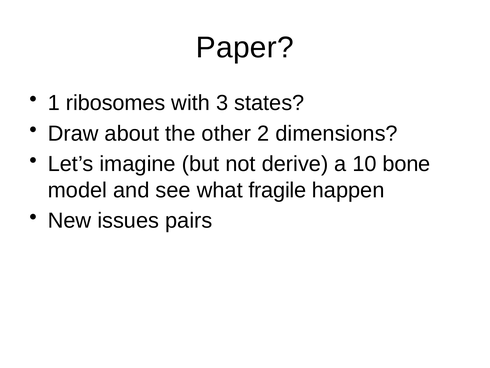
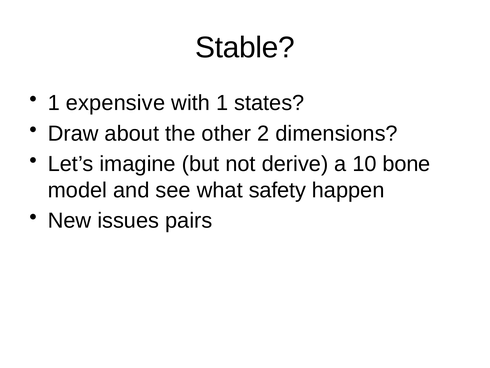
Paper: Paper -> Stable
ribosomes: ribosomes -> expensive
with 3: 3 -> 1
fragile: fragile -> safety
